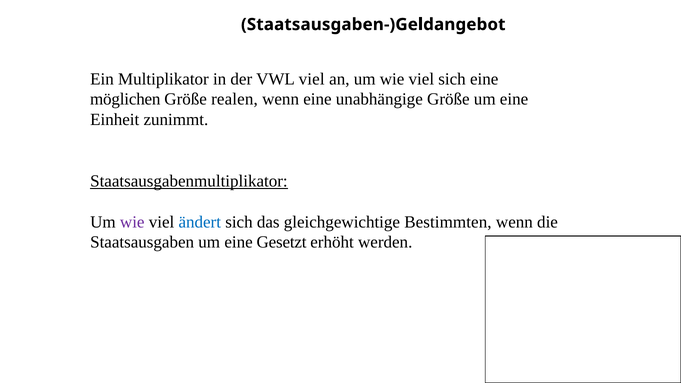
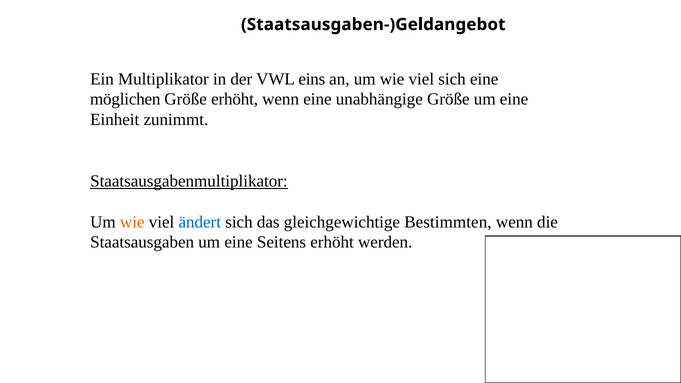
VWL viel: viel -> eins
Größe realen: realen -> erhöht
wie at (132, 222) colour: purple -> orange
Gesetzt: Gesetzt -> Seitens
